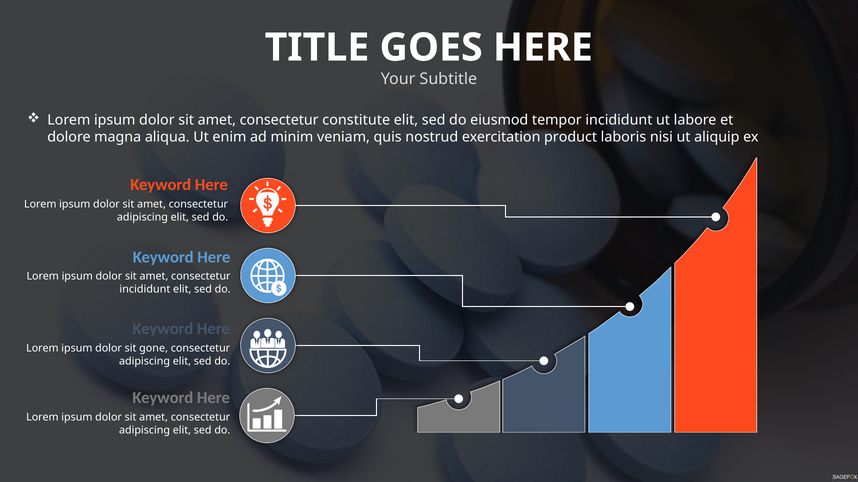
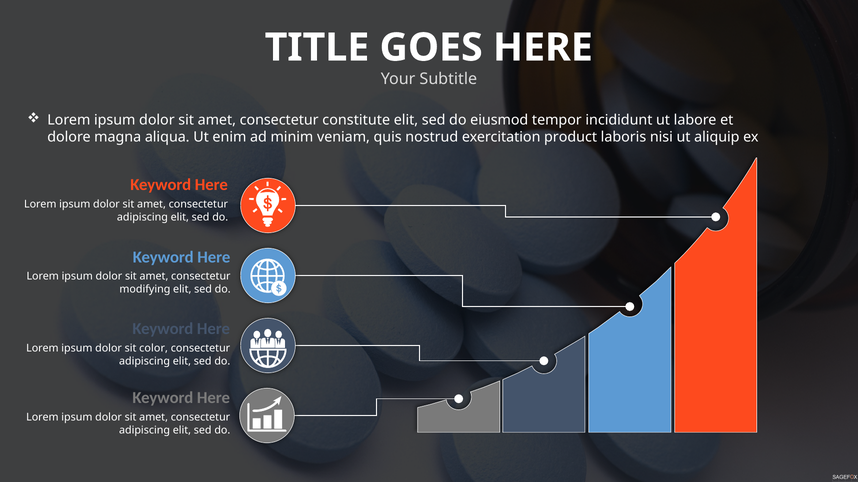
incididunt at (145, 290): incididunt -> modifying
gone: gone -> color
